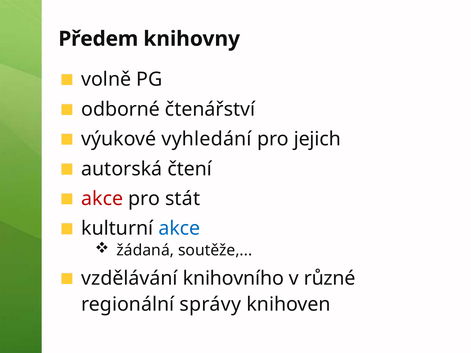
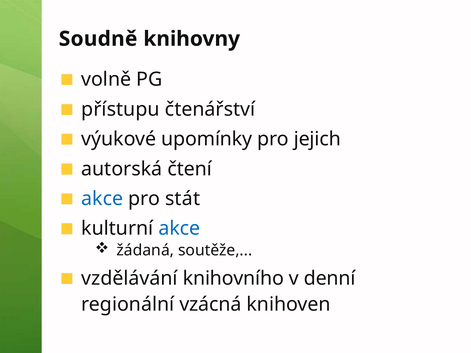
Předem: Předem -> Soudně
odborné: odborné -> přístupu
vyhledání: vyhledání -> upomínky
akce at (102, 199) colour: red -> blue
různé: různé -> denní
správy: správy -> vzácná
